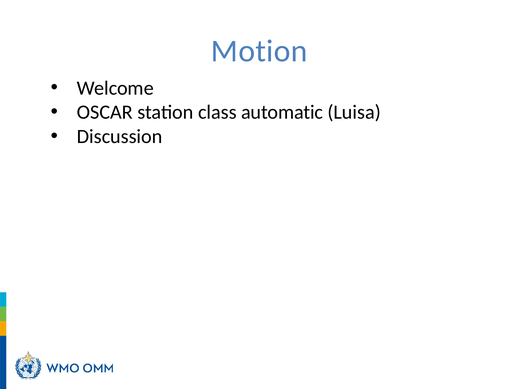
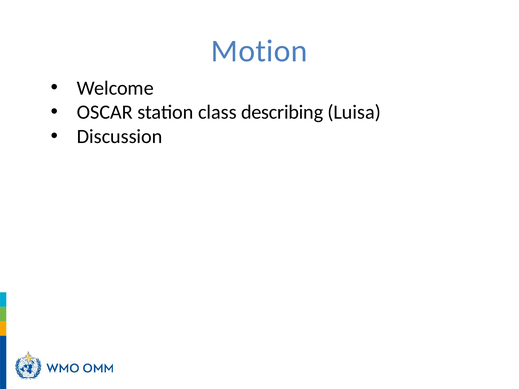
automatic: automatic -> describing
